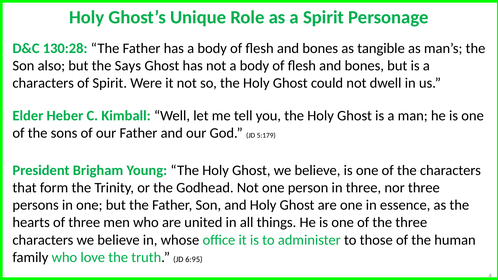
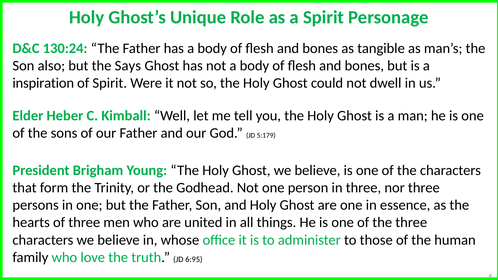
130:28: 130:28 -> 130:24
characters at (43, 83): characters -> inspiration
